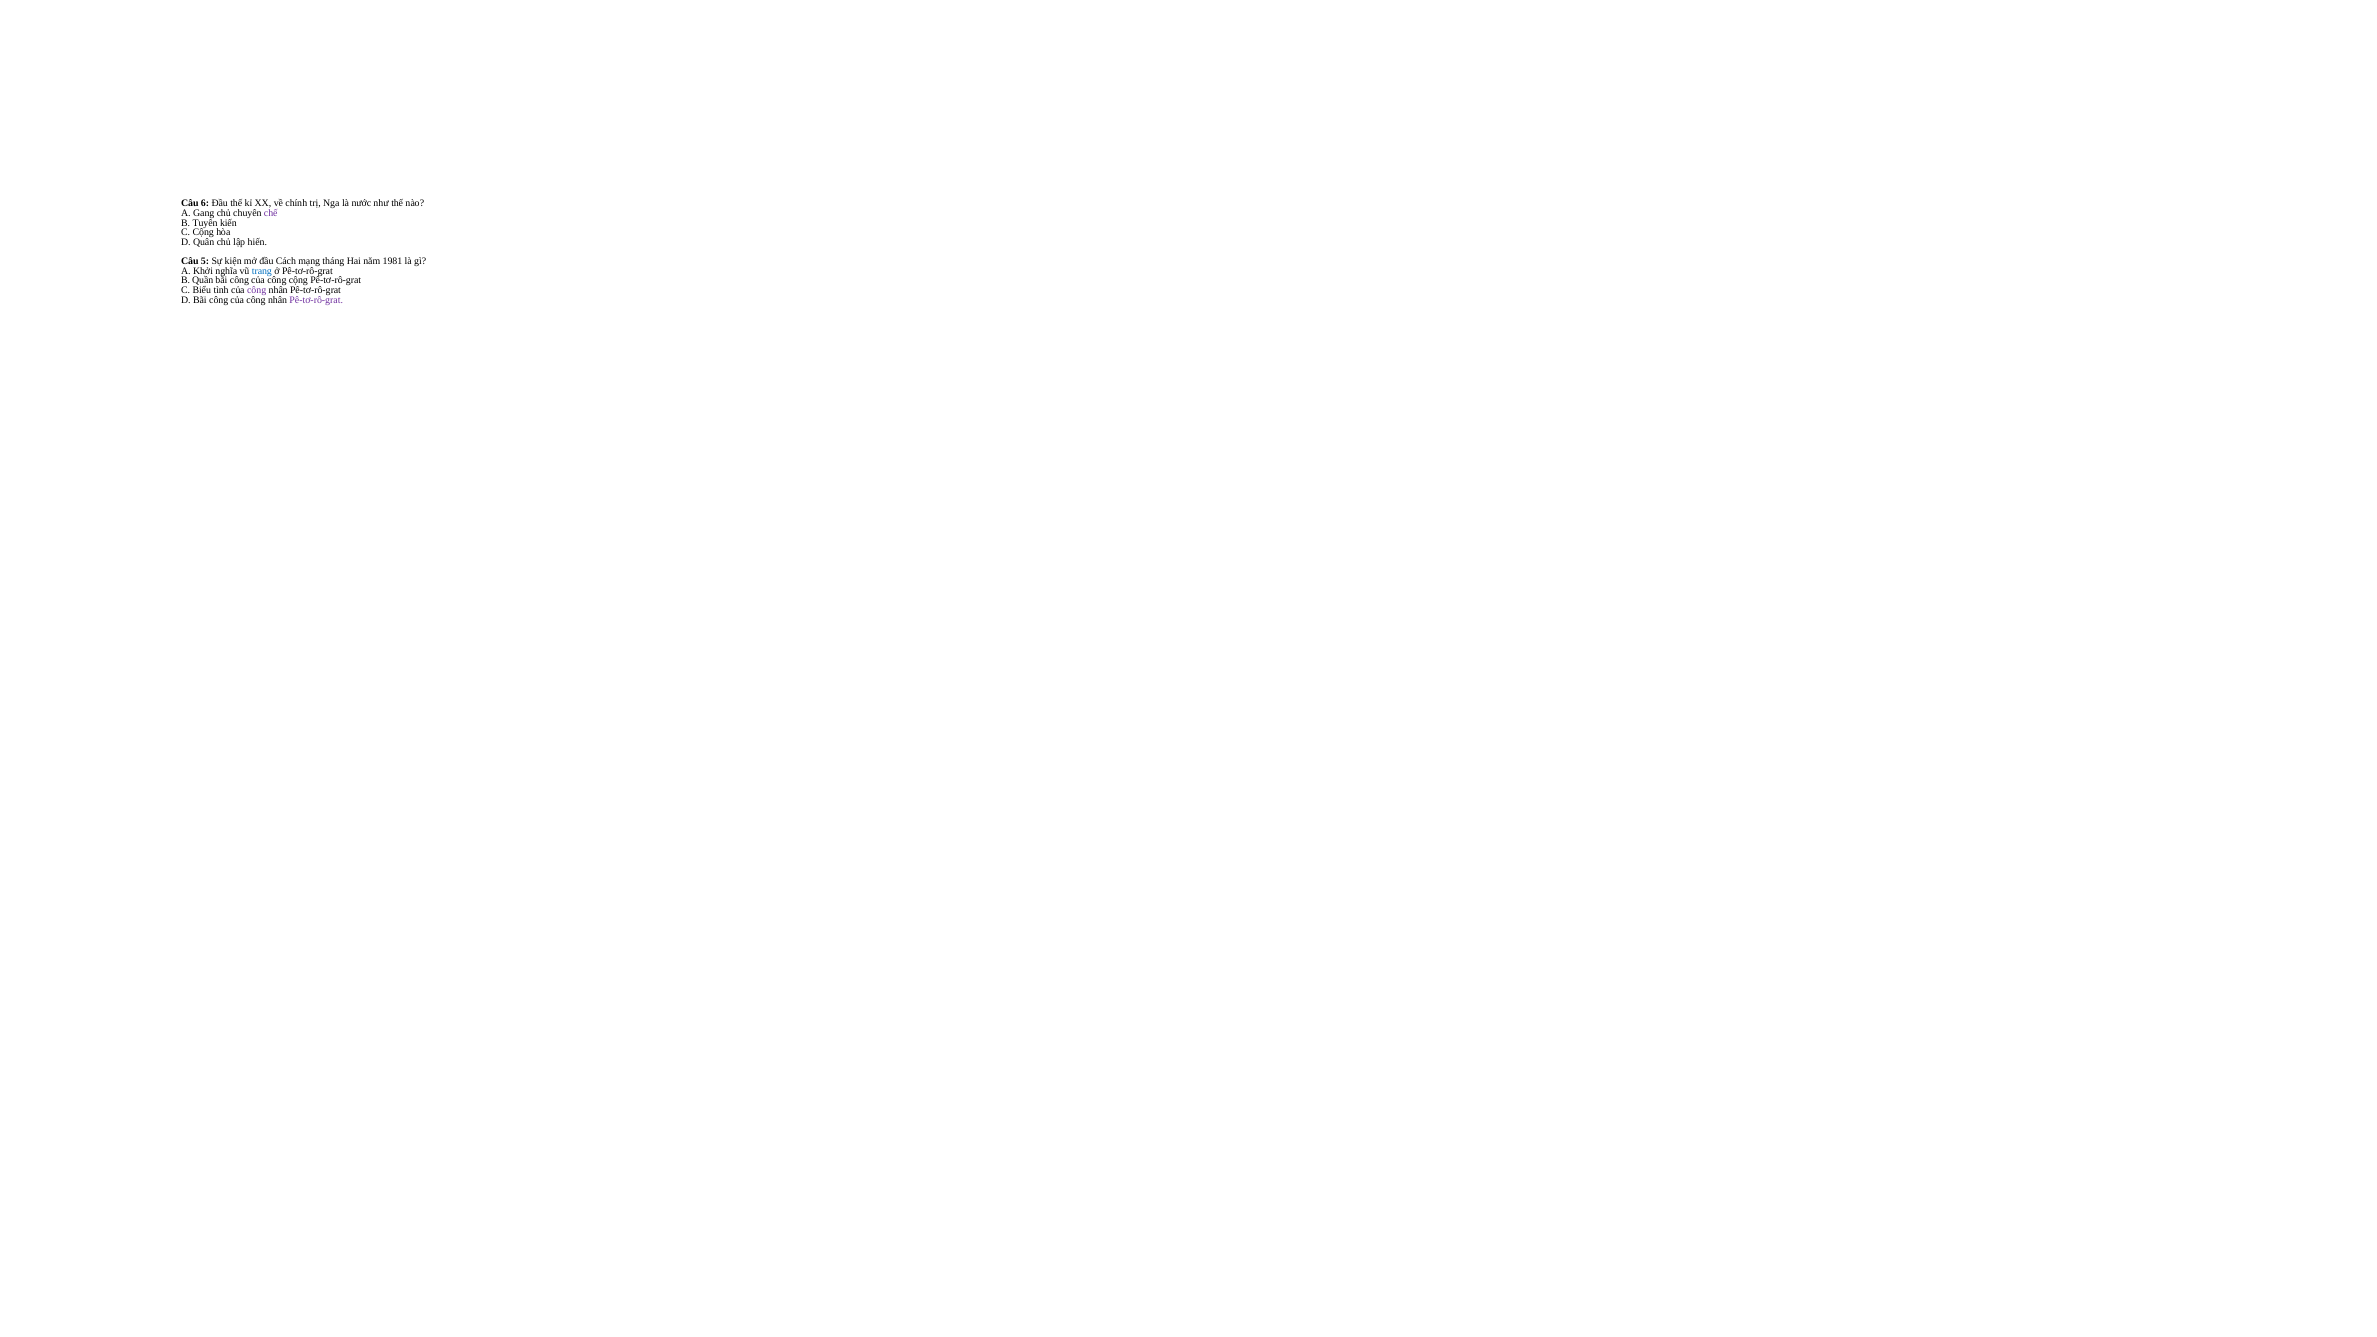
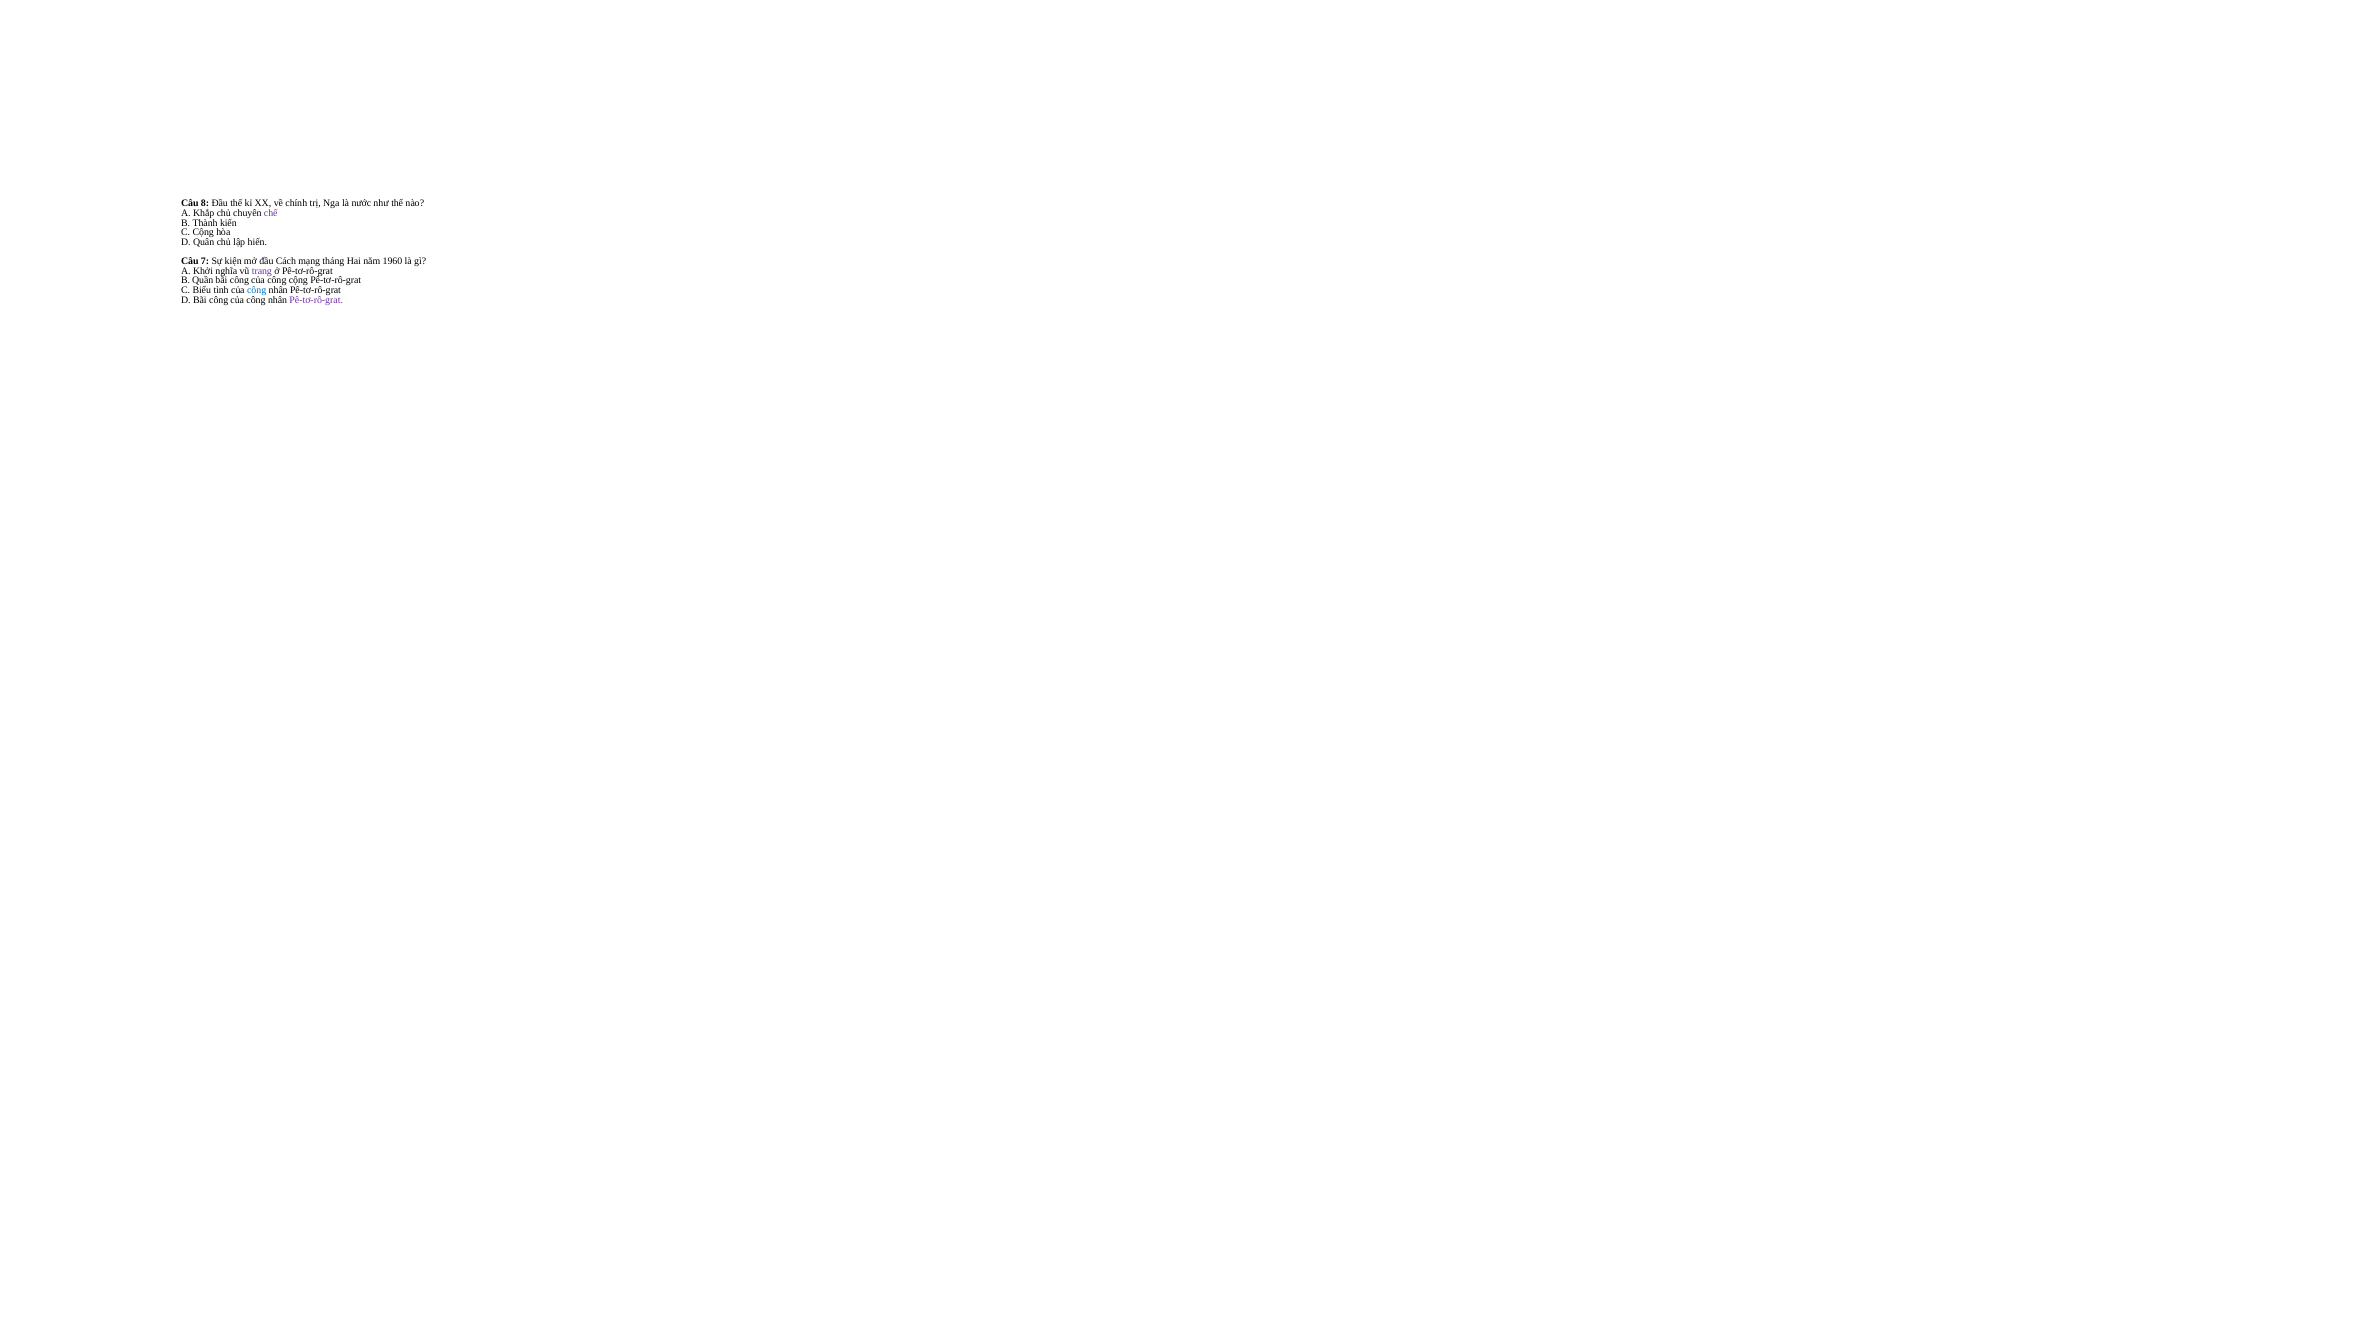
6: 6 -> 8
Gang: Gang -> Khắp
Tuyên: Tuyên -> Thành
5: 5 -> 7
1981: 1981 -> 1960
trang colour: blue -> purple
công at (257, 290) colour: purple -> blue
